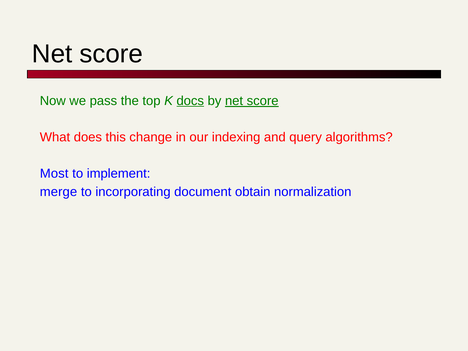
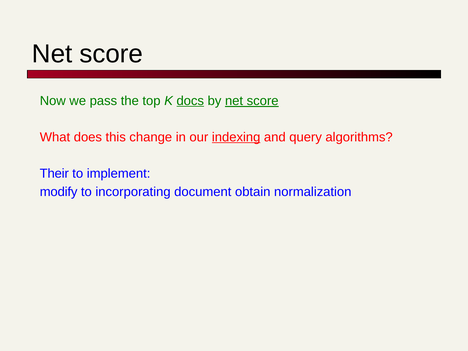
indexing underline: none -> present
Most: Most -> Their
merge: merge -> modify
